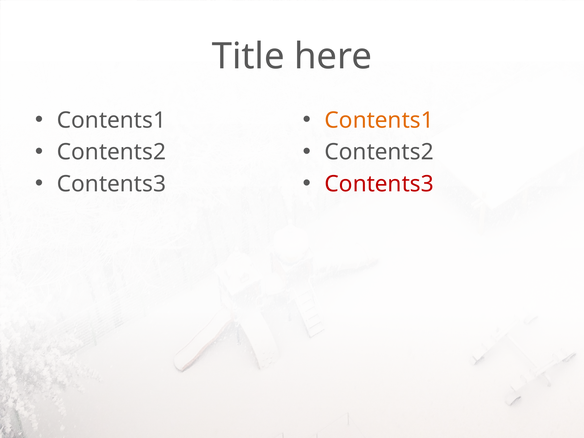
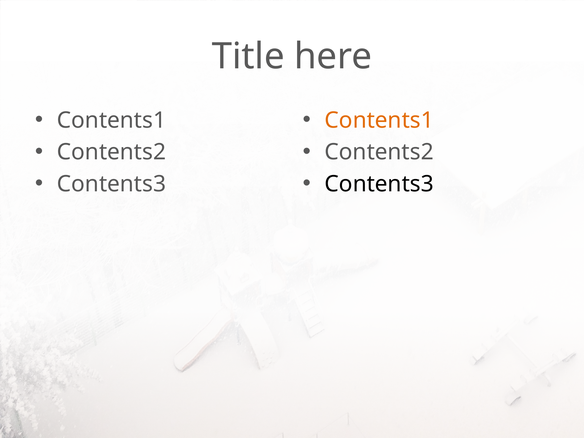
Contents3 at (379, 184) colour: red -> black
